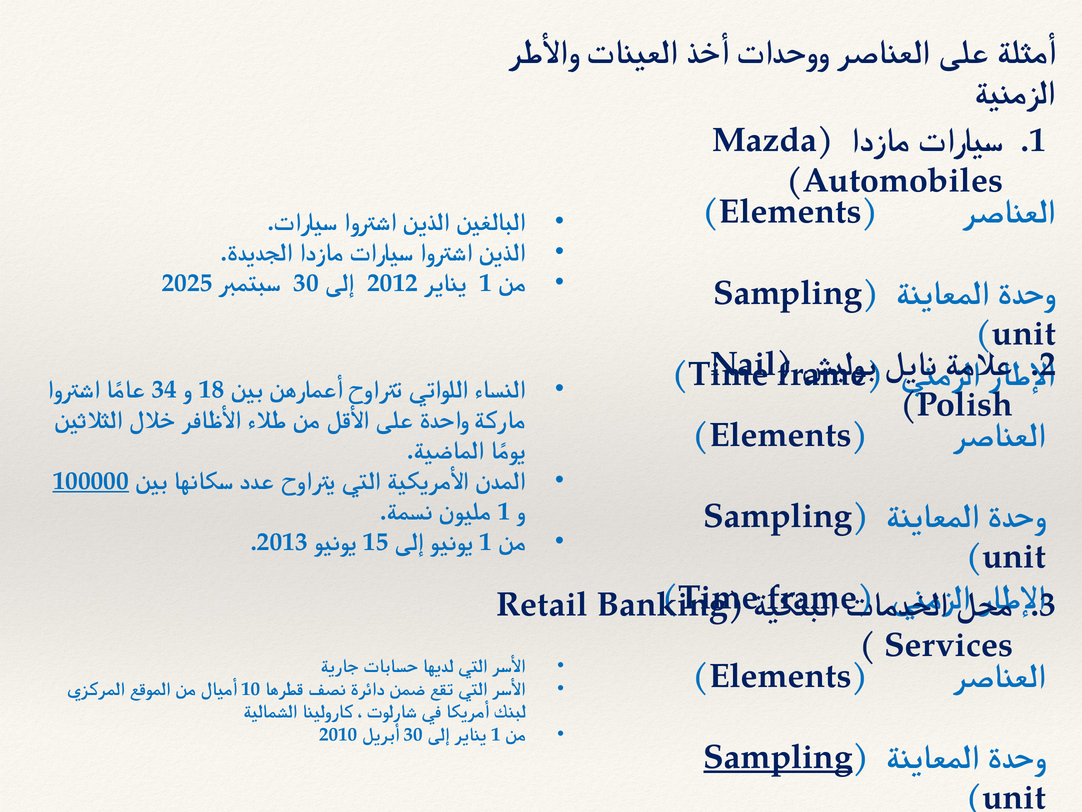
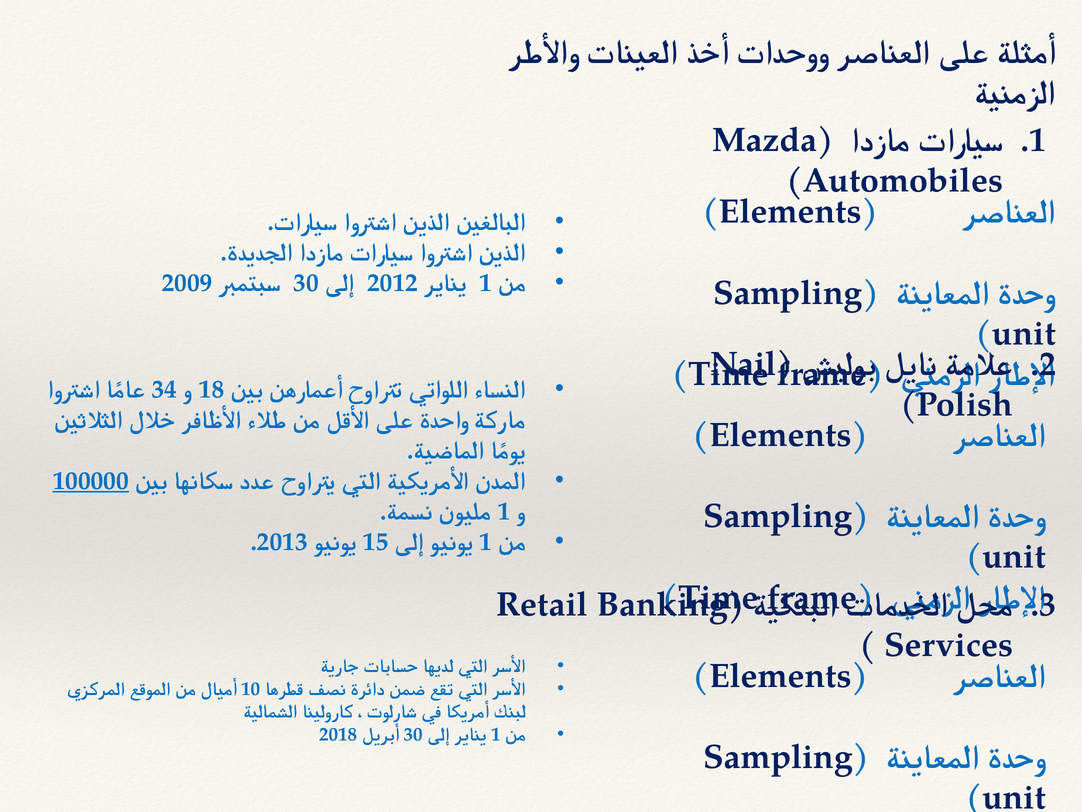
2025: 2025 -> 2009
2010: 2010 -> 2018
Sampling at (778, 757) underline: present -> none
